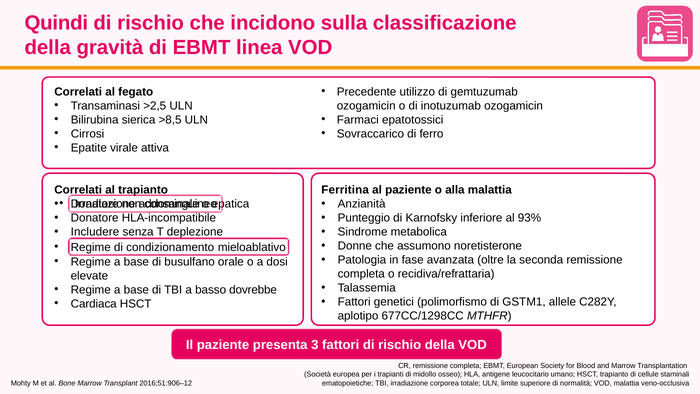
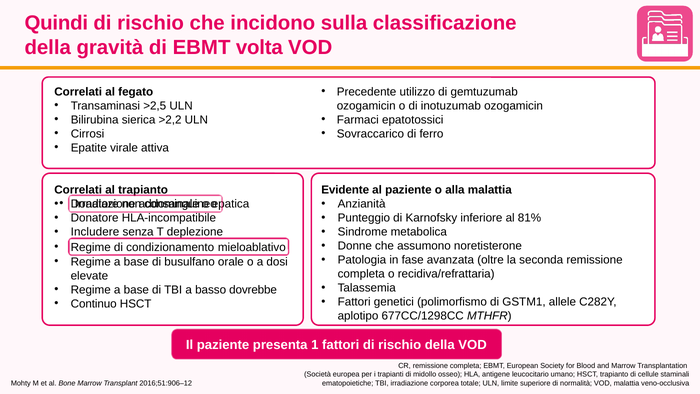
linea: linea -> volta
>8,5: >8,5 -> >2,2
Ferritina: Ferritina -> Evidente
93%: 93% -> 81%
Cardiaca: Cardiaca -> Continuo
3: 3 -> 1
